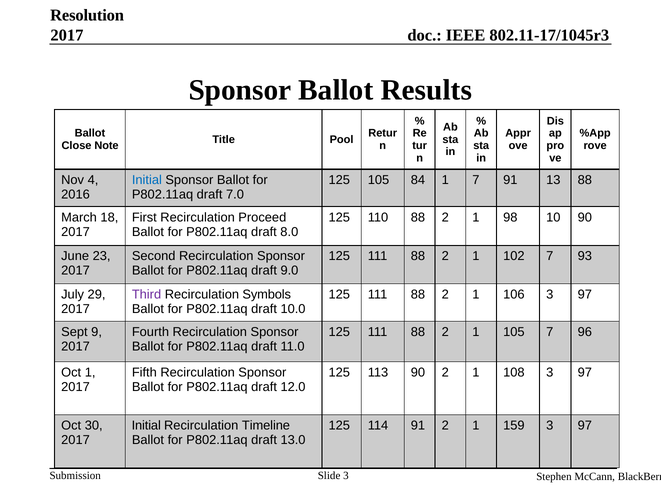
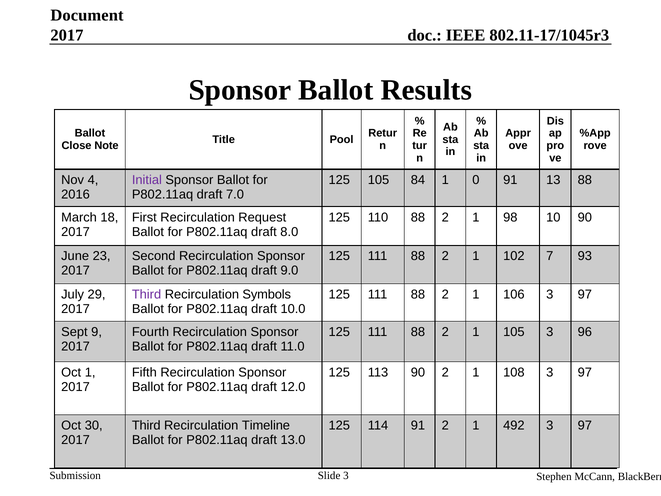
Resolution: Resolution -> Document
Initial at (147, 180) colour: blue -> purple
1 7: 7 -> 0
Proceed: Proceed -> Request
105 7: 7 -> 3
Initial at (146, 425): Initial -> Third
159: 159 -> 492
